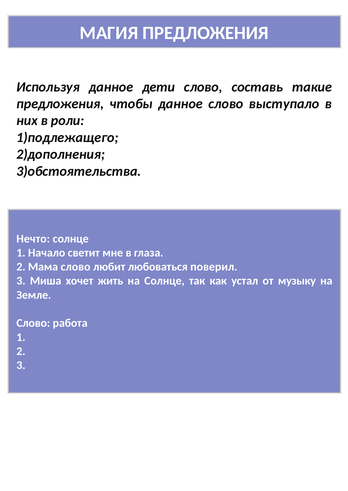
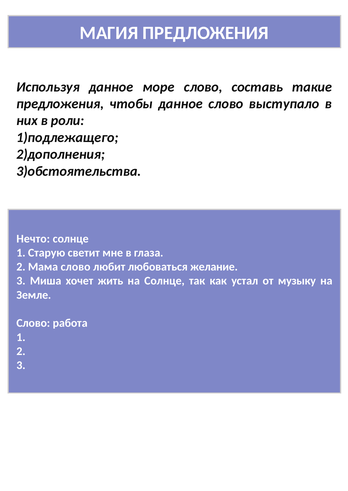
дети: дети -> море
Начало: Начало -> Старую
поверил: поверил -> желание
